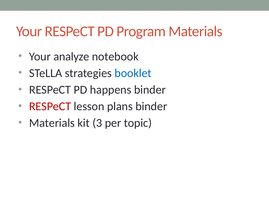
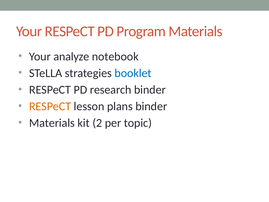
happens: happens -> research
RESPeCT at (50, 106) colour: red -> orange
3: 3 -> 2
